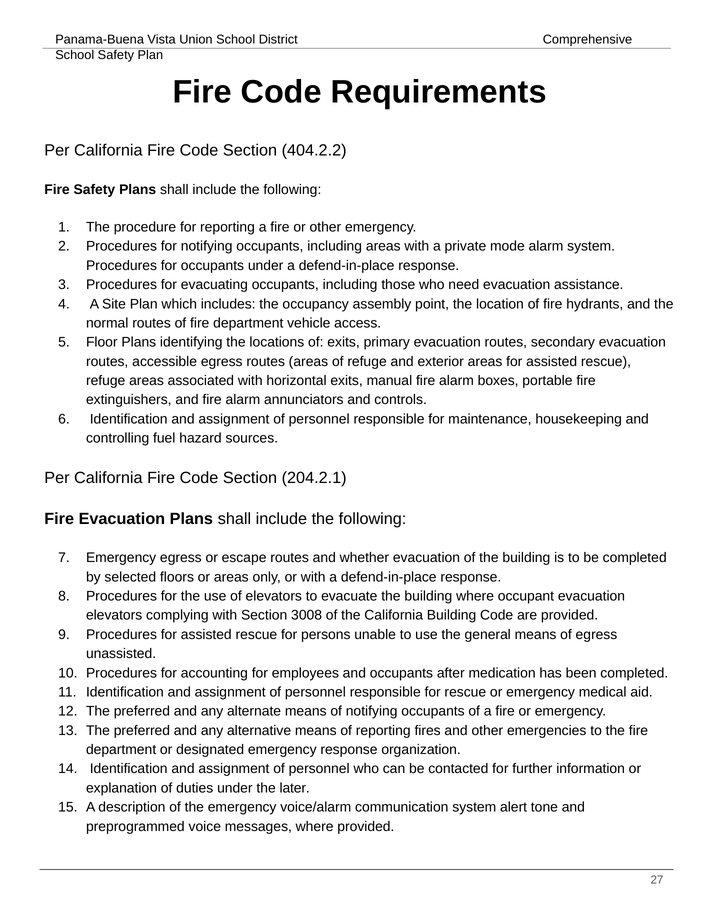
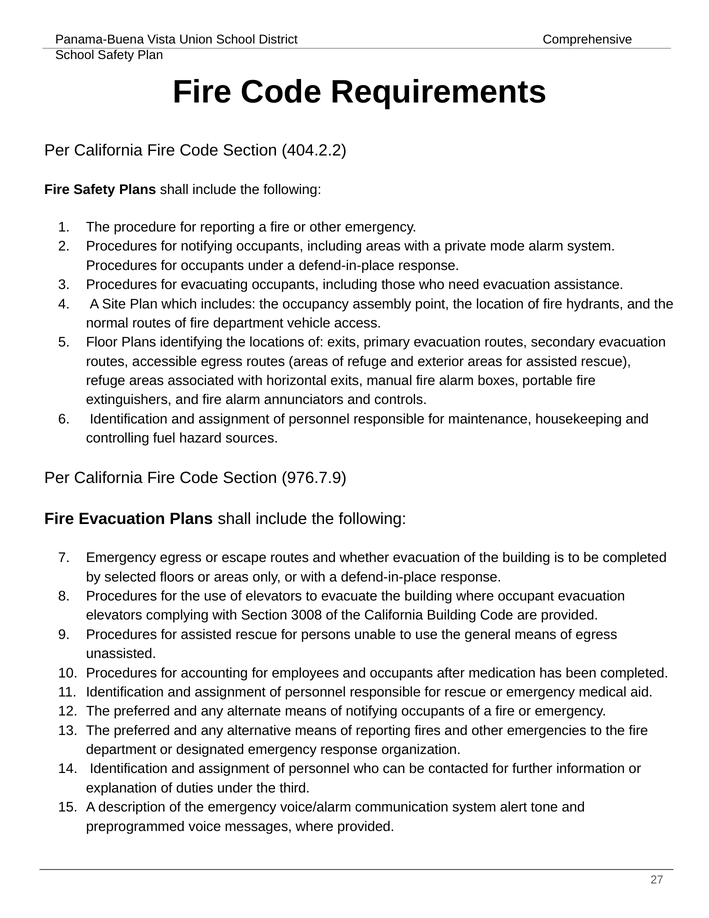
204.2.1: 204.2.1 -> 976.7.9
later: later -> third
